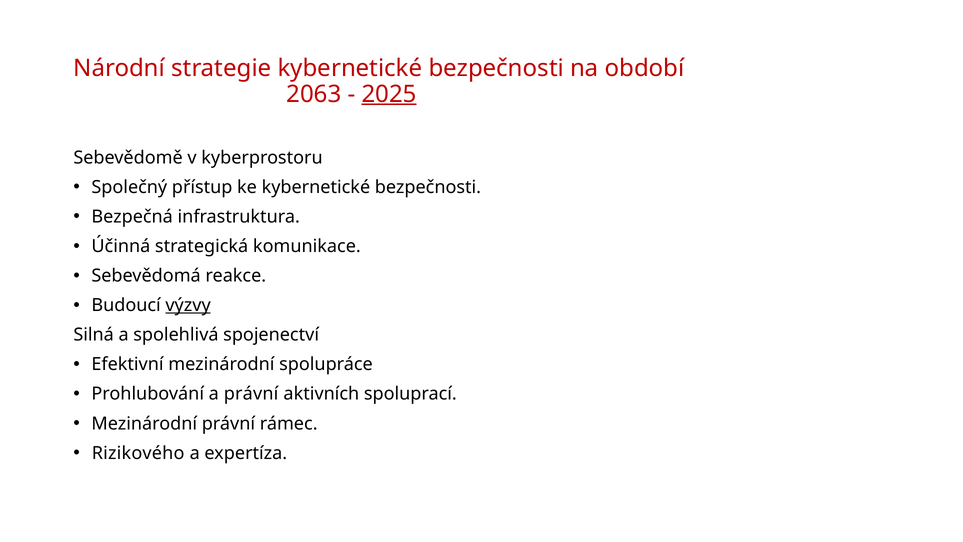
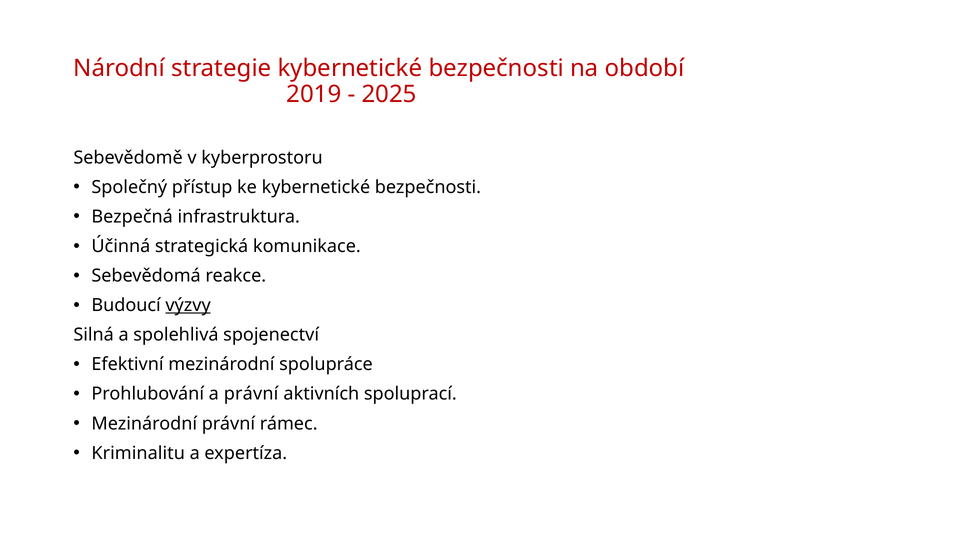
2063: 2063 -> 2019
2025 underline: present -> none
Rizikového: Rizikového -> Kriminalitu
